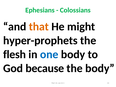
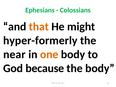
hyper-prophets: hyper-prophets -> hyper-formerly
flesh: flesh -> near
one colour: blue -> orange
